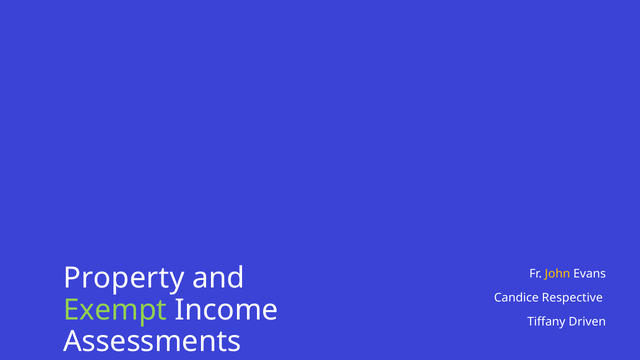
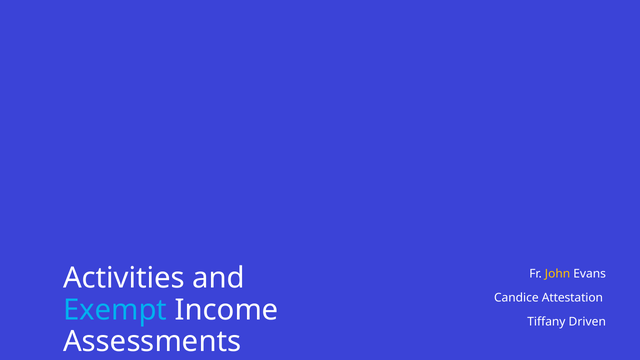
Property: Property -> Activities
Respective: Respective -> Attestation
Exempt colour: light green -> light blue
